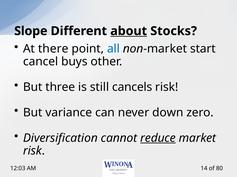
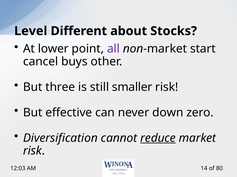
Slope: Slope -> Level
about underline: present -> none
there: there -> lower
all colour: blue -> purple
cancels: cancels -> smaller
variance: variance -> effective
